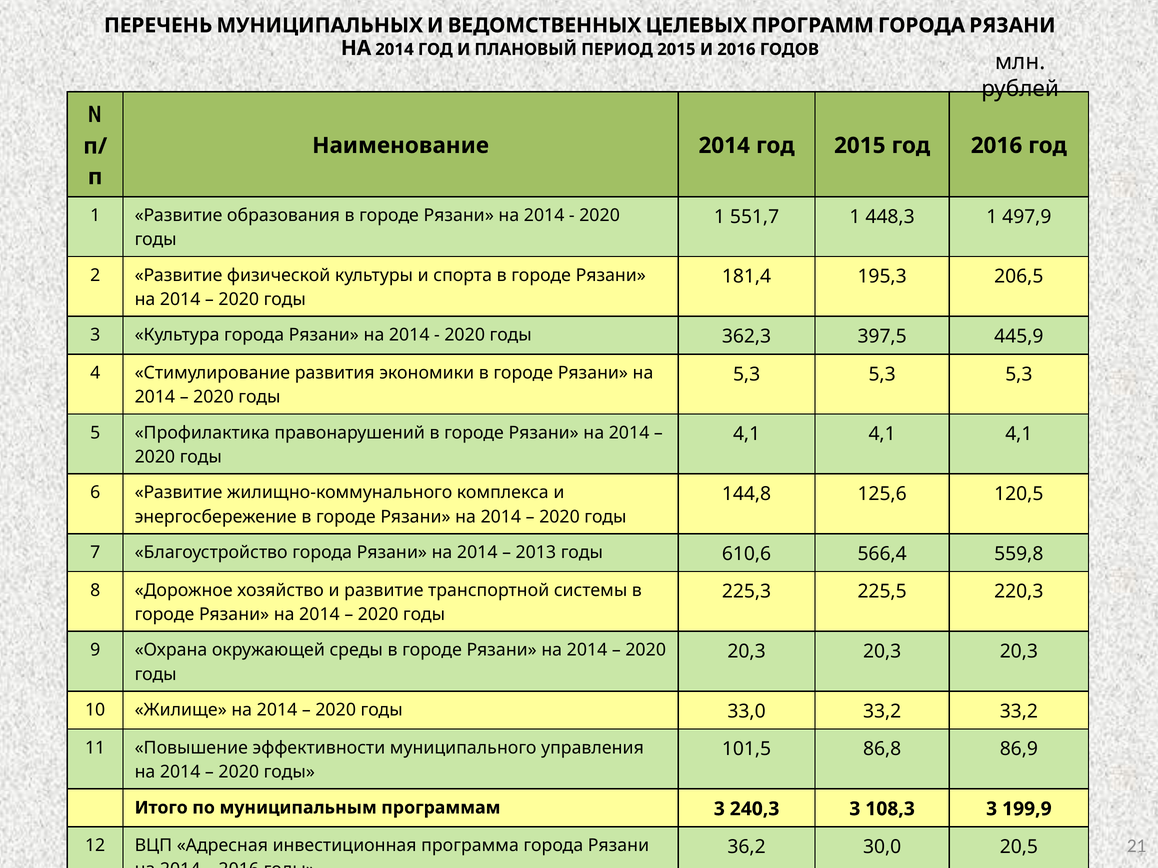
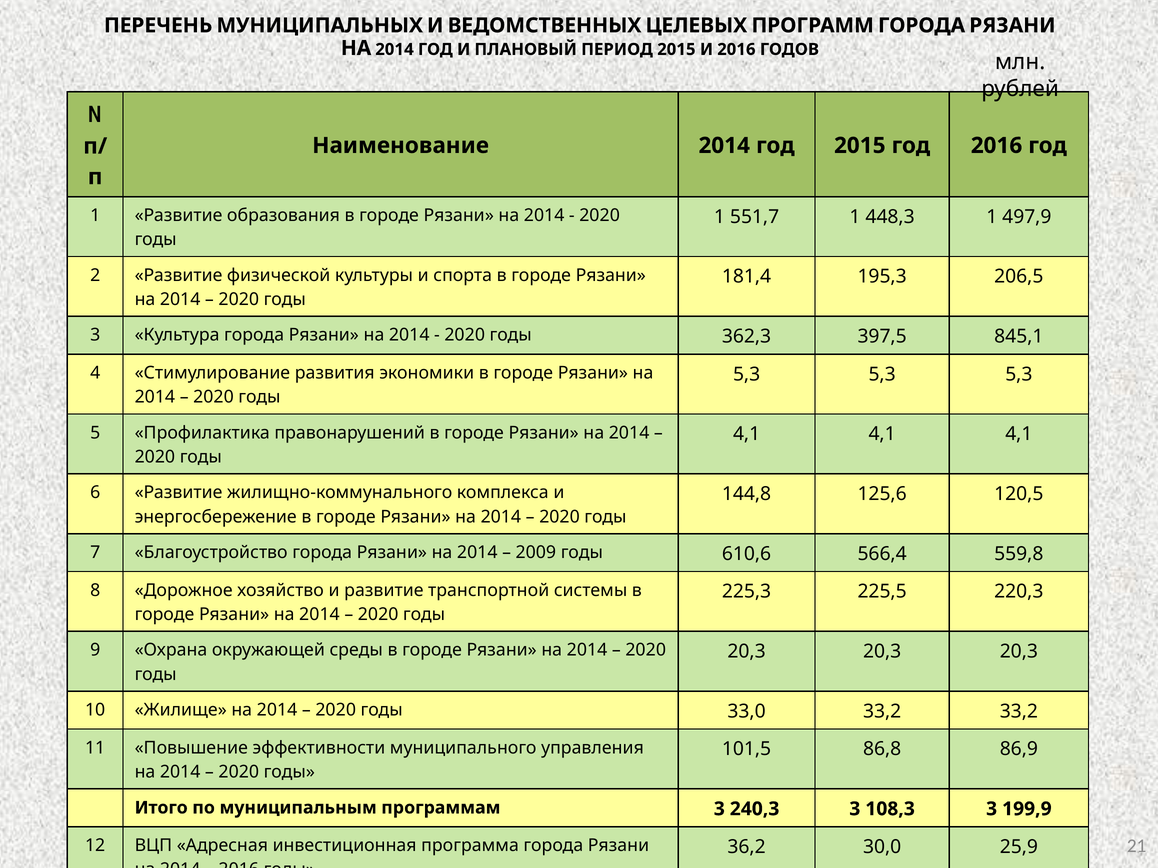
445,9: 445,9 -> 845,1
2013: 2013 -> 2009
20,5: 20,5 -> 25,9
